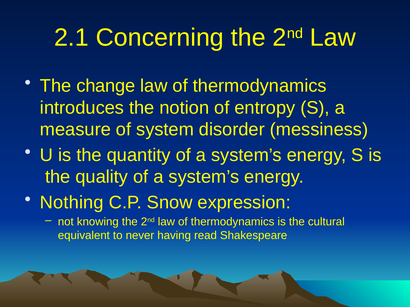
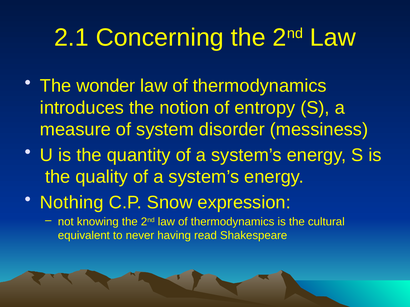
change: change -> wonder
